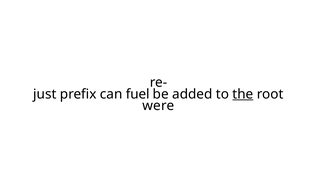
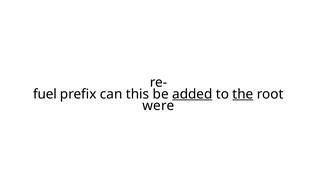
just: just -> fuel
fuel: fuel -> this
added underline: none -> present
